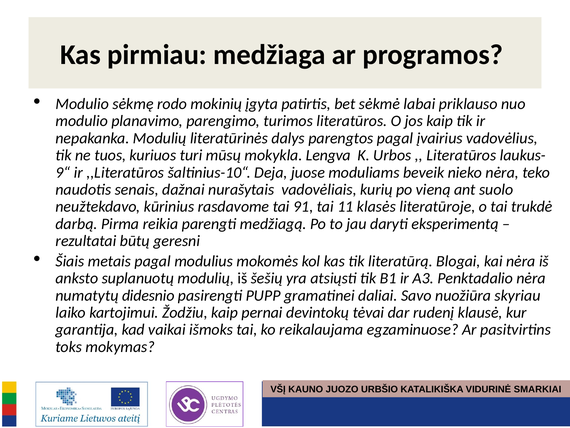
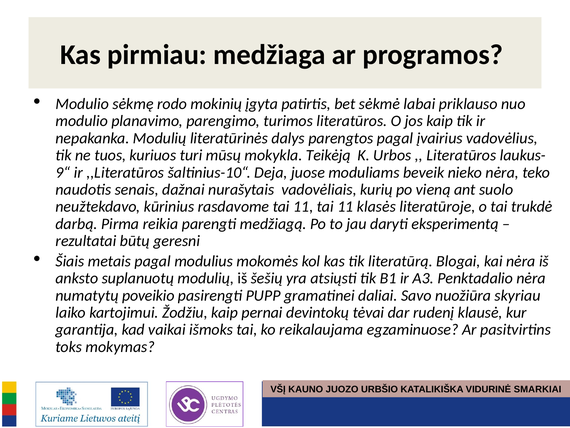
Lengva: Lengva -> Teikėją
rasdavome tai 91: 91 -> 11
didesnio: didesnio -> poveikio
